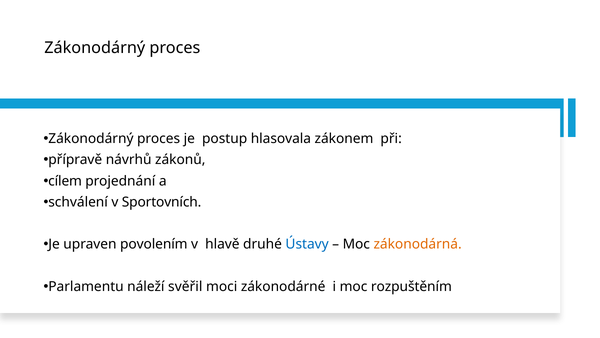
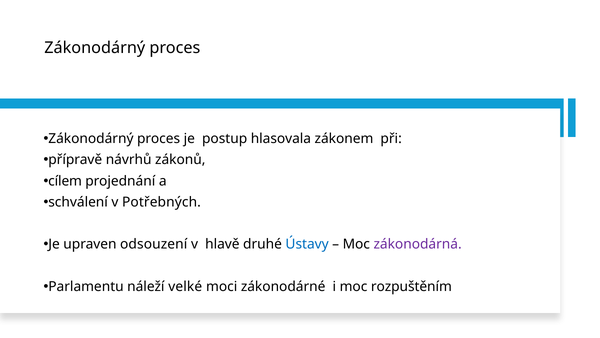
Sportovních: Sportovních -> Potřebných
povolením: povolením -> odsouzení
zákonodárná colour: orange -> purple
svěřil: svěřil -> velké
